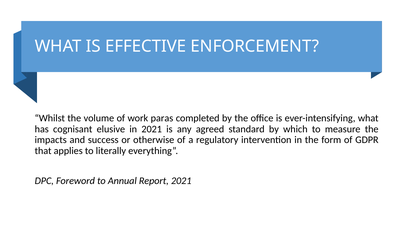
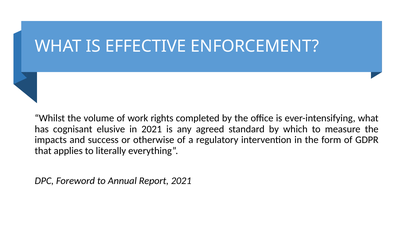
paras: paras -> rights
